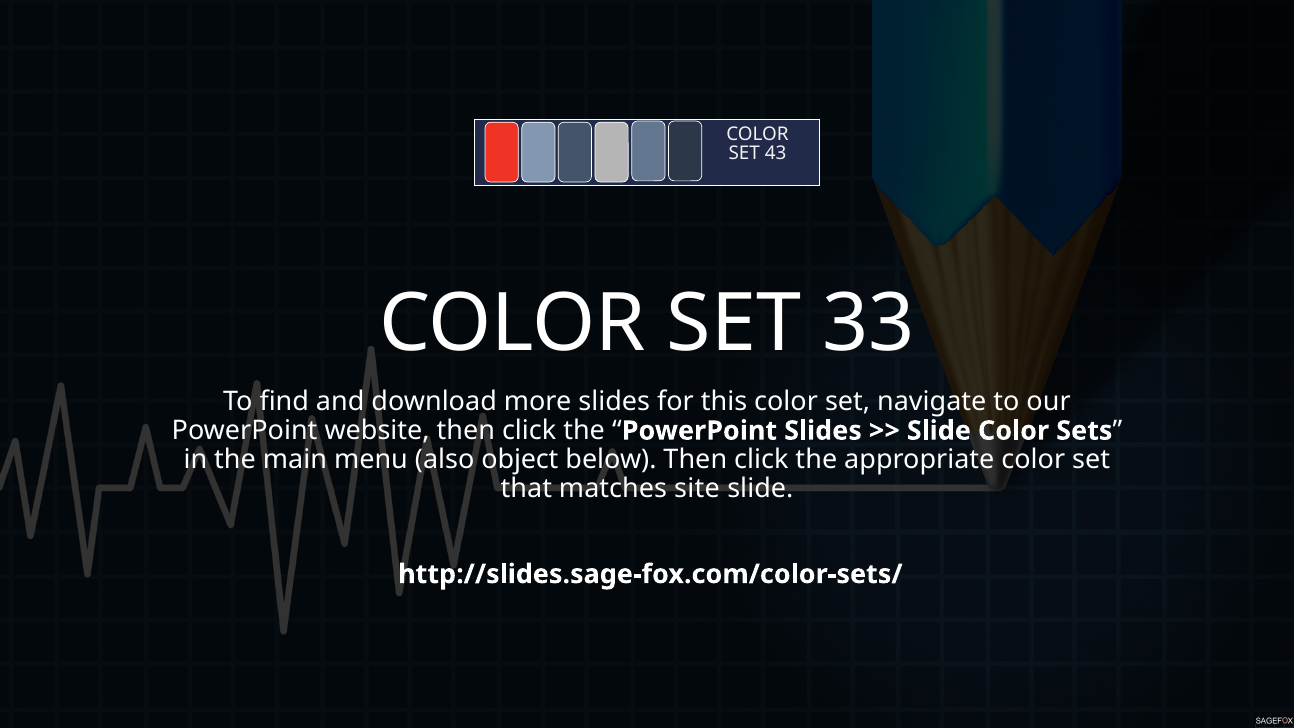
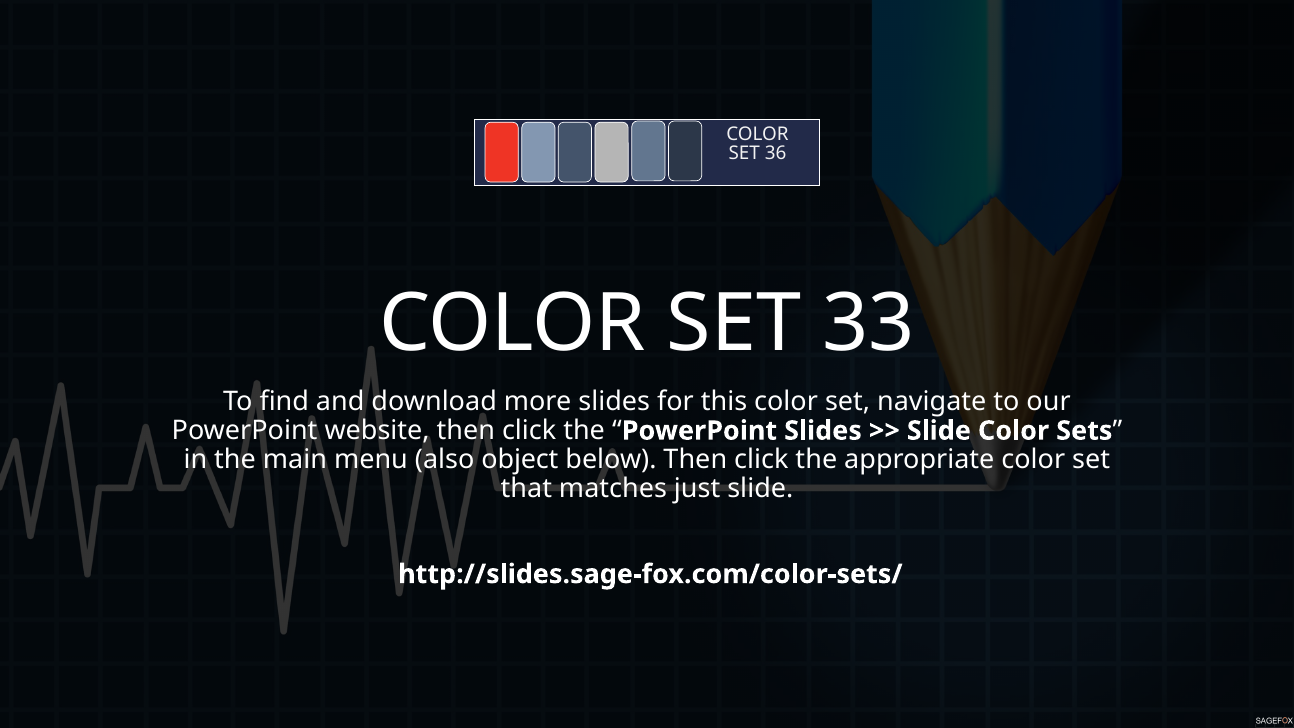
43: 43 -> 36
site: site -> just
